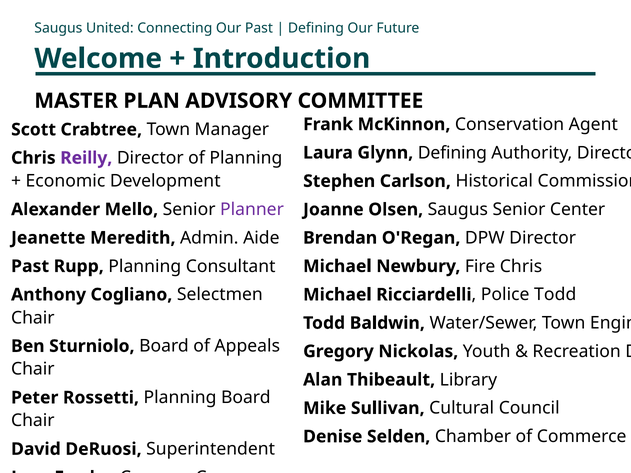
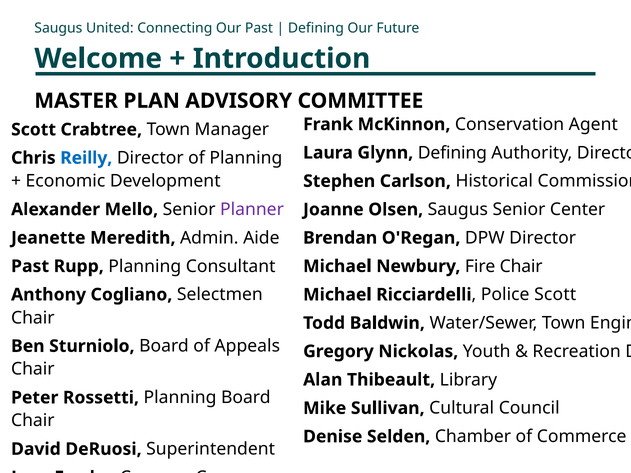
Reilly colour: purple -> blue
Fire Chris: Chris -> Chair
Police Todd: Todd -> Scott
